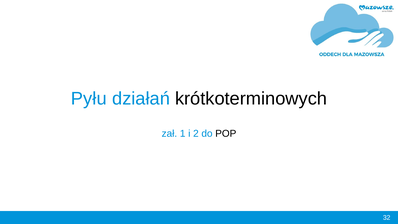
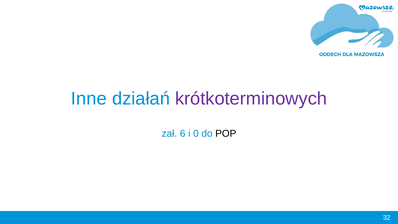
Pyłu: Pyłu -> Inne
krótkoterminowych colour: black -> purple
1: 1 -> 6
2: 2 -> 0
